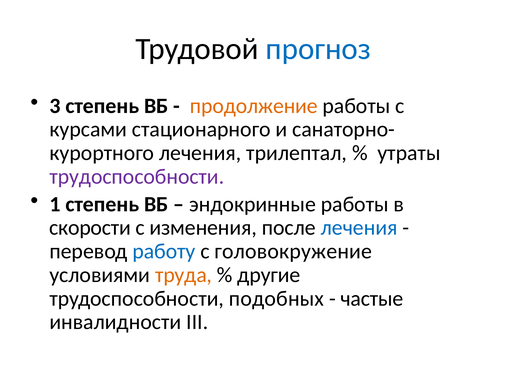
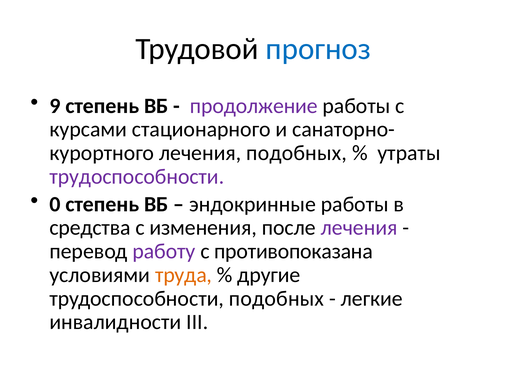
3: 3 -> 9
продолжение colour: orange -> purple
лечения трилептал: трилептал -> подобных
1: 1 -> 0
скорости: скорости -> средства
лечения at (359, 228) colour: blue -> purple
работу colour: blue -> purple
головокружение: головокружение -> противопоказана
частые: частые -> легкие
